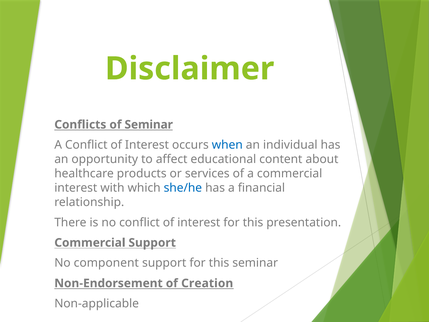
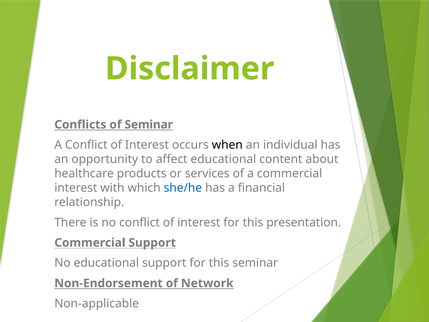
when colour: blue -> black
No component: component -> educational
Creation: Creation -> Network
